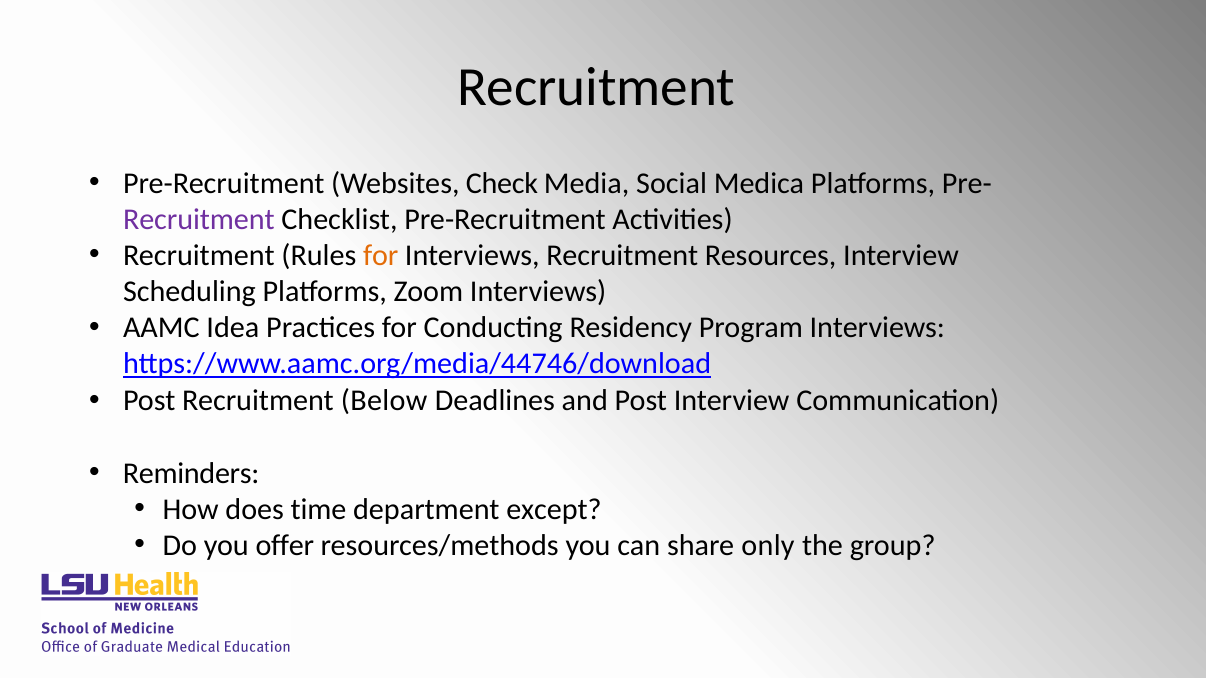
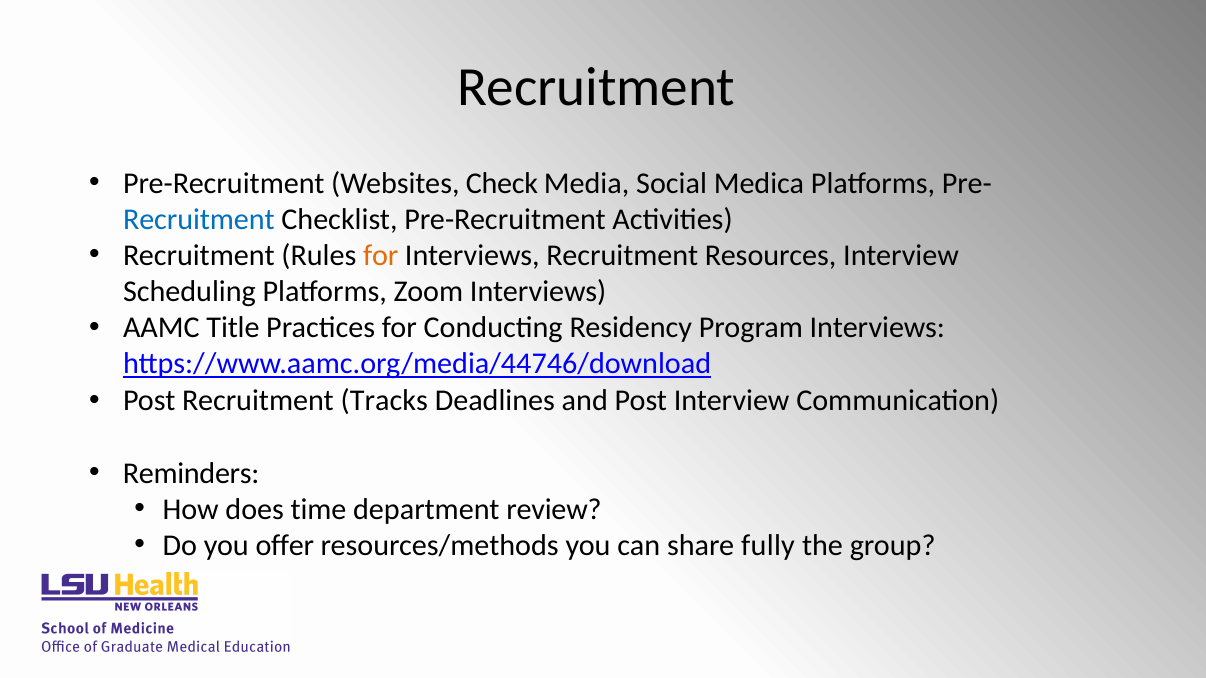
Recruitment at (199, 220) colour: purple -> blue
Idea: Idea -> Title
Below: Below -> Tracks
except: except -> review
only: only -> fully
